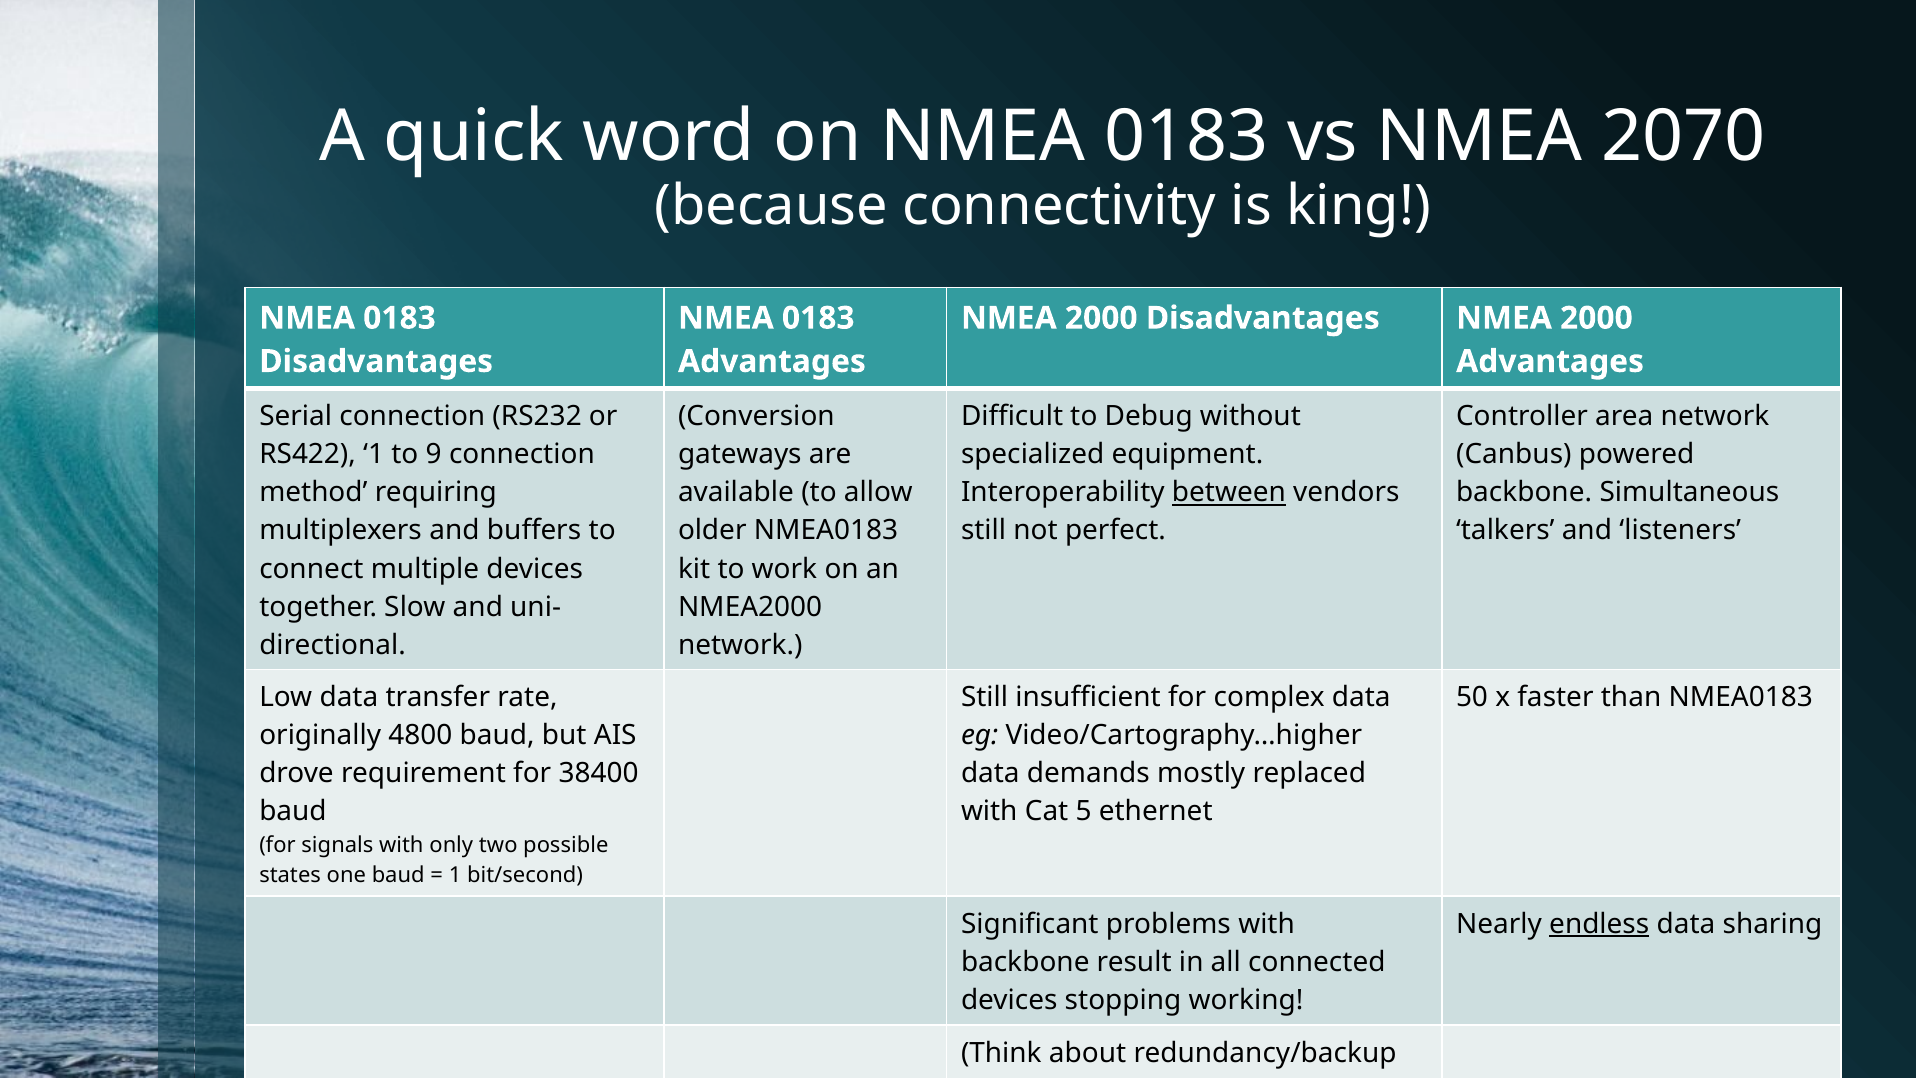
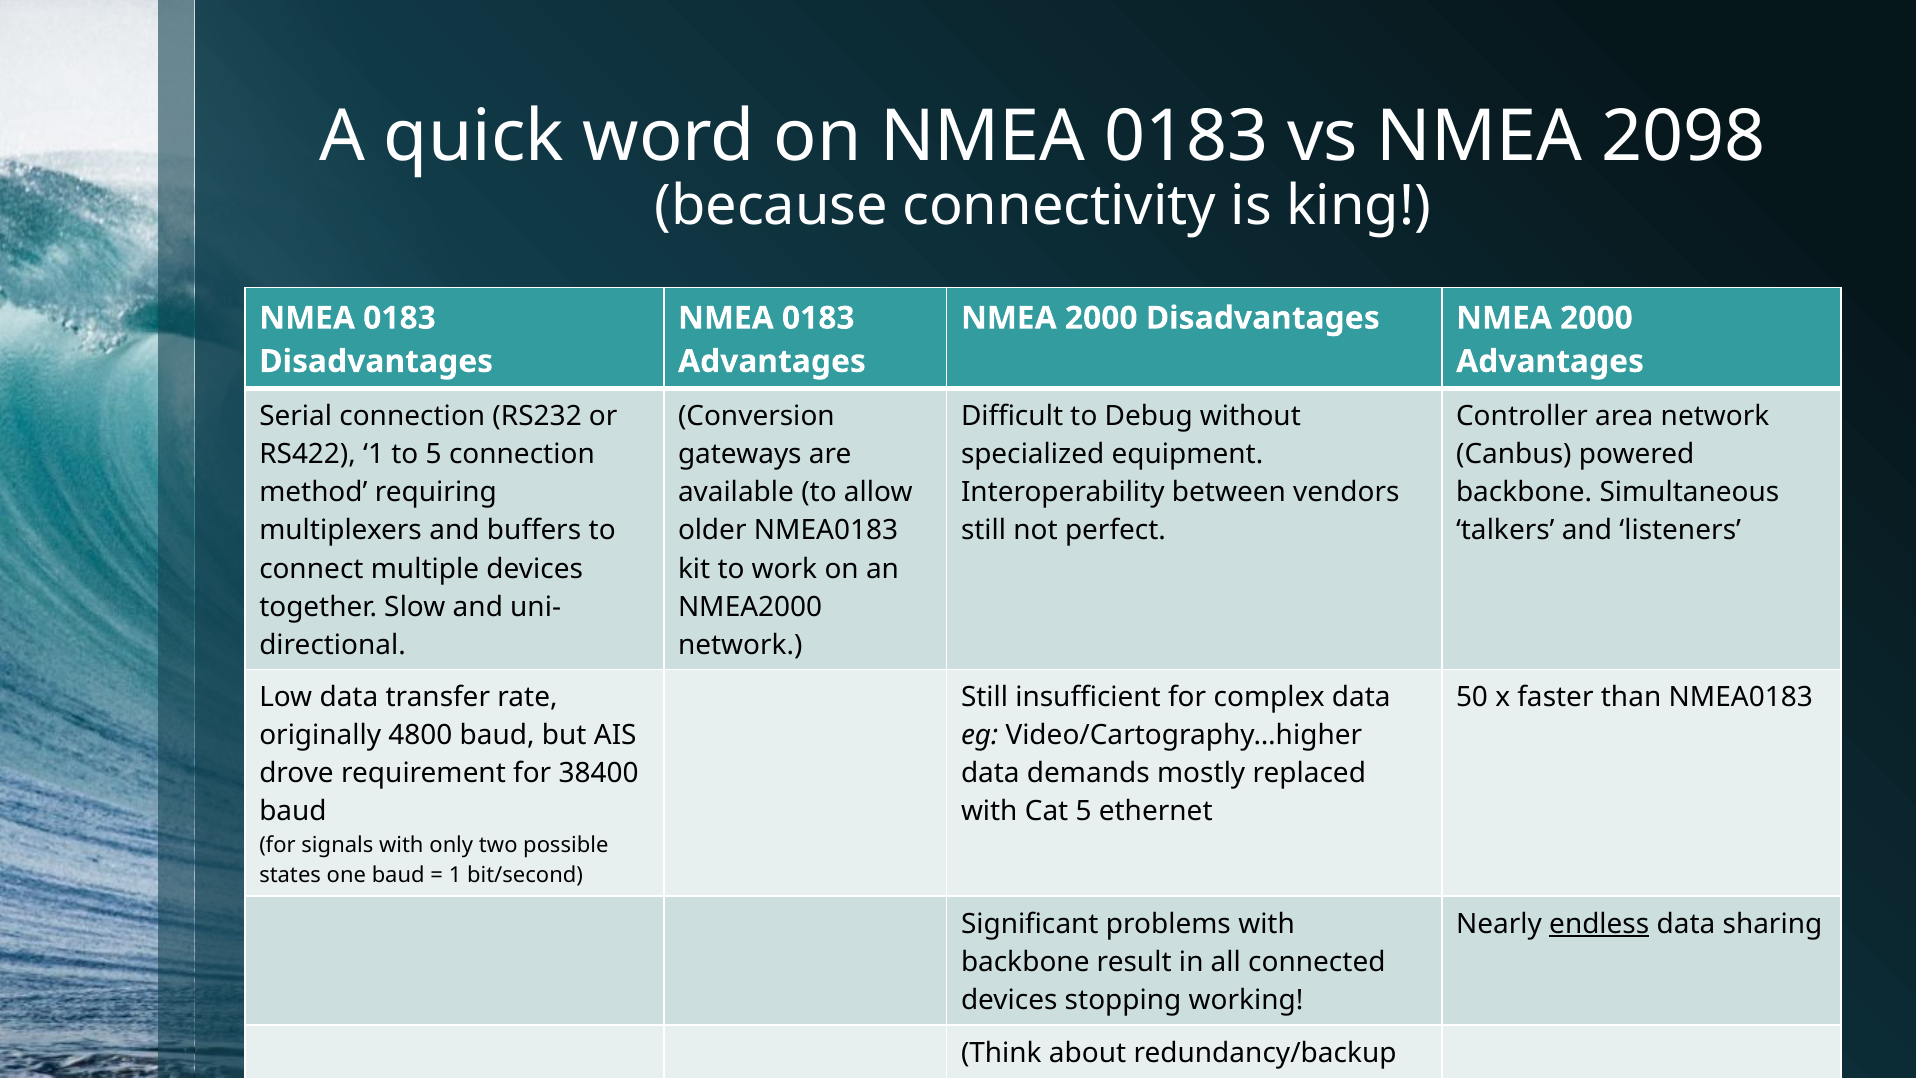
2070: 2070 -> 2098
to 9: 9 -> 5
between underline: present -> none
